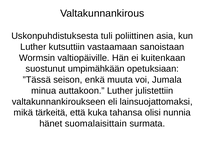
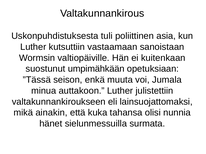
tärkeitä: tärkeitä -> ainakin
suomalaisittain: suomalaisittain -> sielunmessuilla
